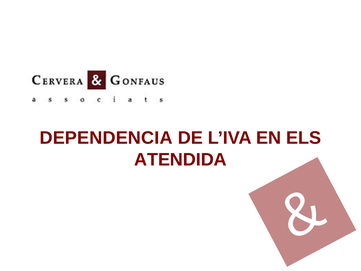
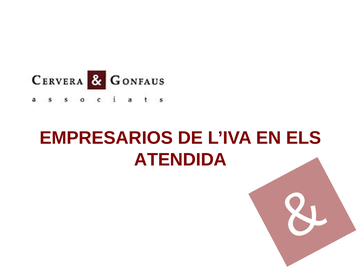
DEPENDENCIA: DEPENDENCIA -> EMPRESARIOS
